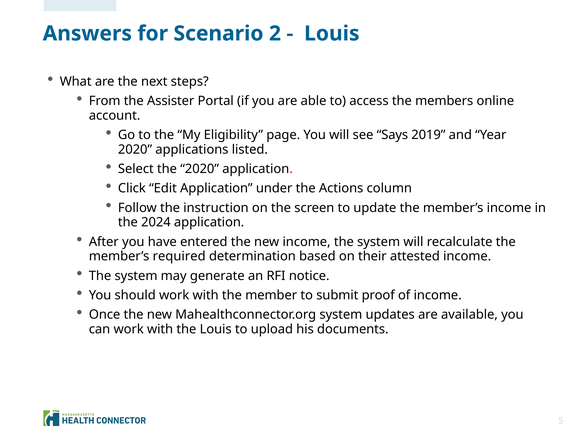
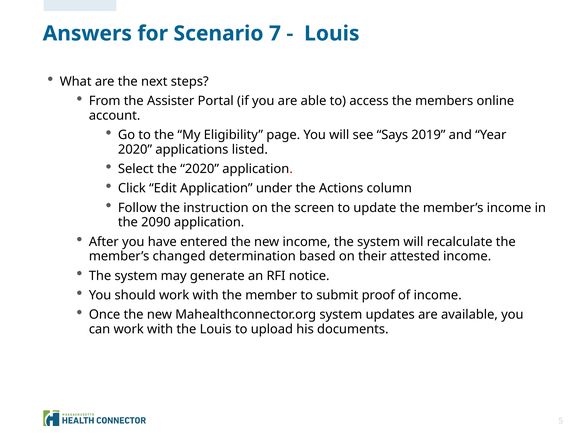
2: 2 -> 7
2024: 2024 -> 2090
required: required -> changed
